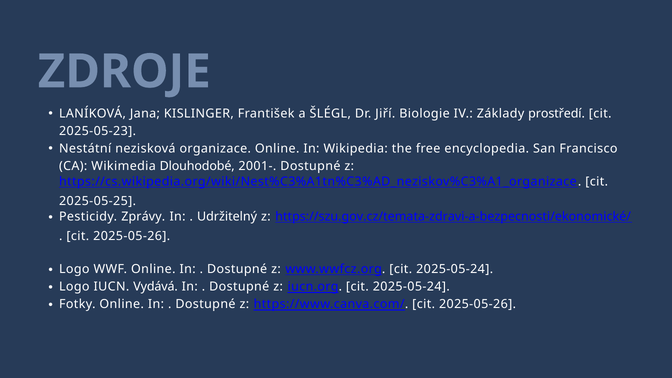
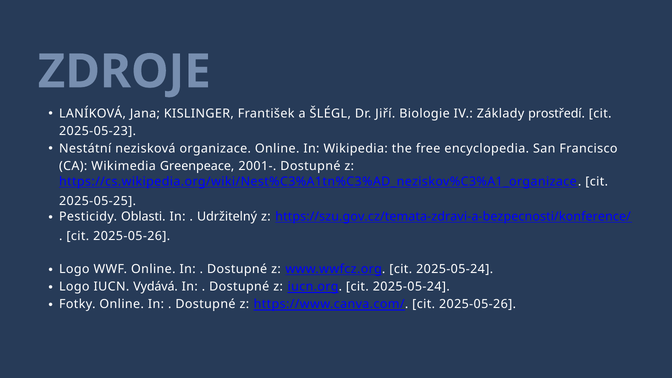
Dlouhodobé: Dlouhodobé -> Greenpeace
Zprávy: Zprávy -> Oblasti
https://szu.gov.cz/temata-zdravi-a-bezpecnosti/ekonomické/: https://szu.gov.cz/temata-zdravi-a-bezpecnosti/ekonomické/ -> https://szu.gov.cz/temata-zdravi-a-bezpecnosti/konference/
